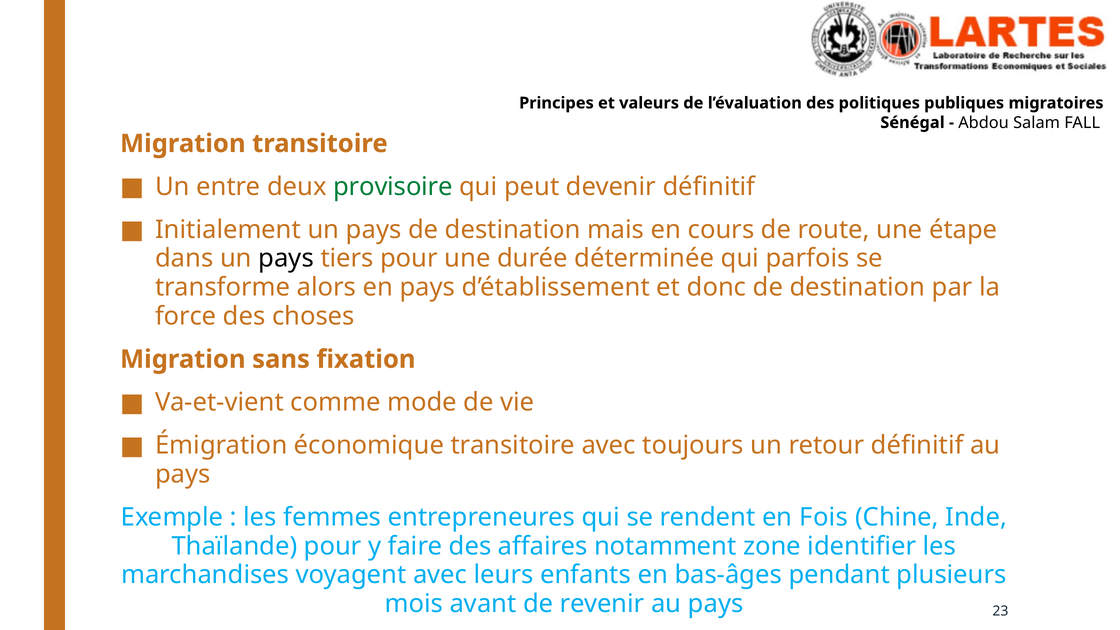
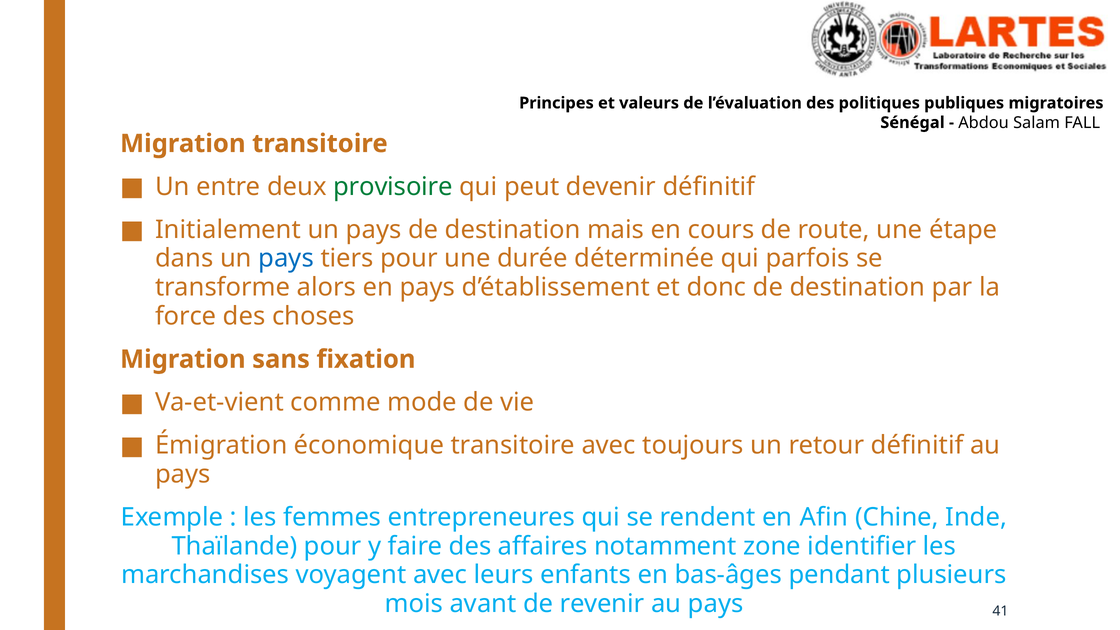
pays at (286, 258) colour: black -> blue
Fois: Fois -> Afin
23: 23 -> 41
